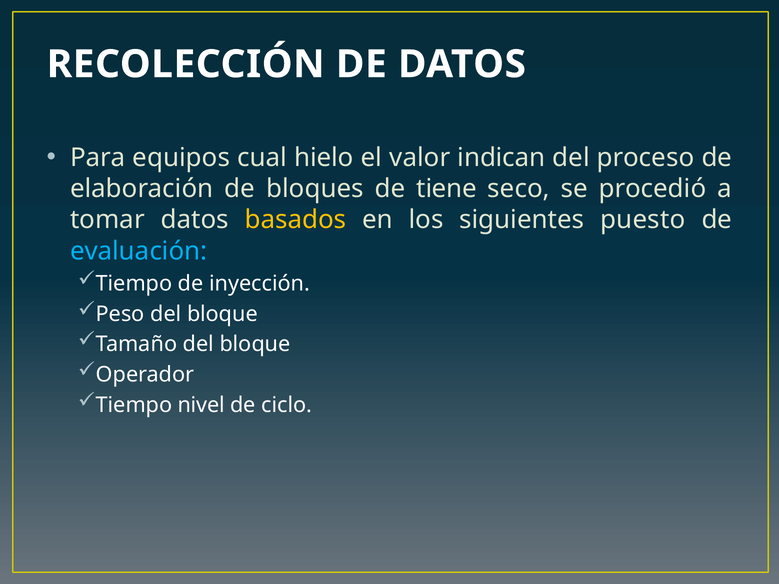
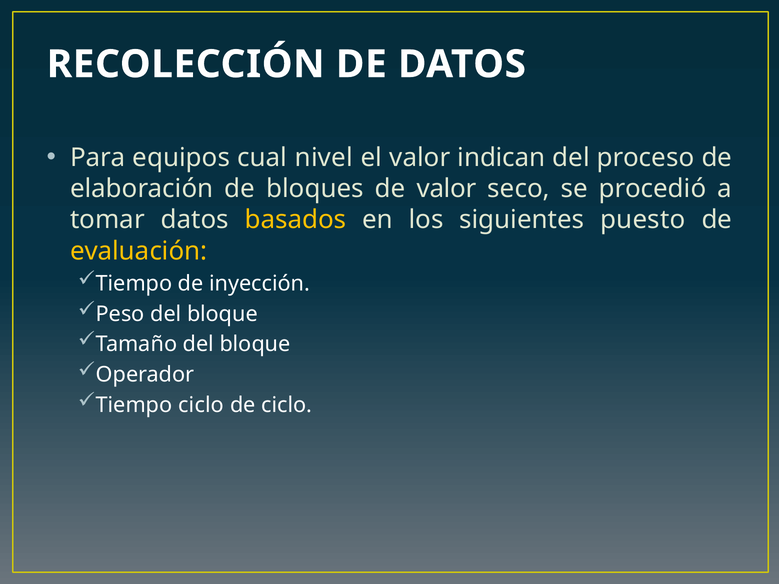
hielo: hielo -> nivel
de tiene: tiene -> valor
evaluación colour: light blue -> yellow
Tiempo nivel: nivel -> ciclo
